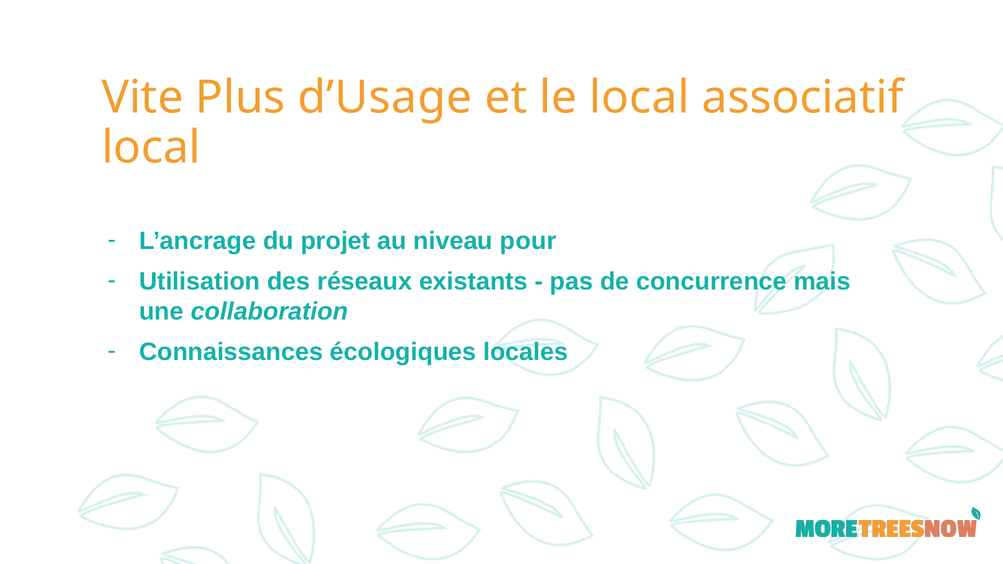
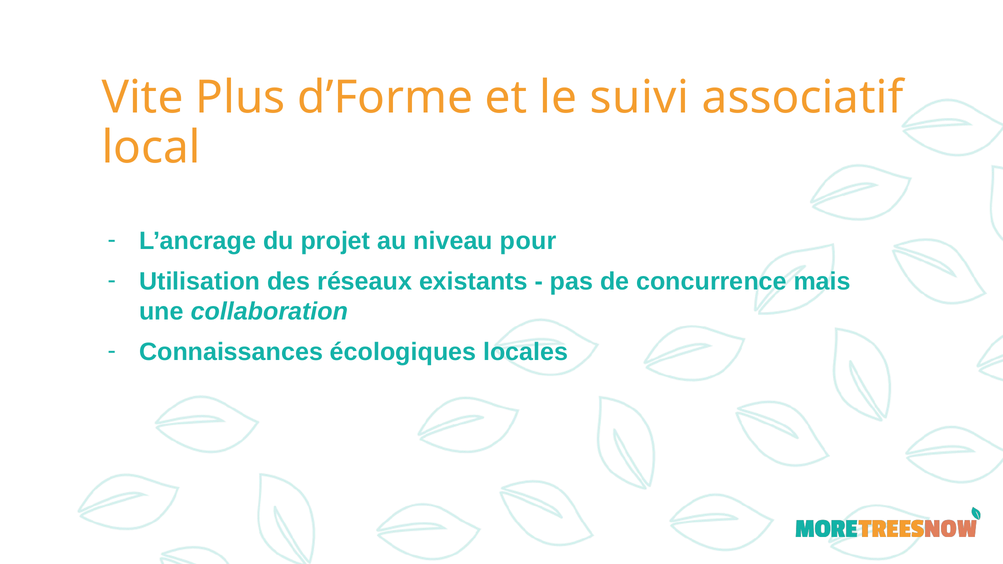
d’Usage: d’Usage -> d’Forme
le local: local -> suivi
